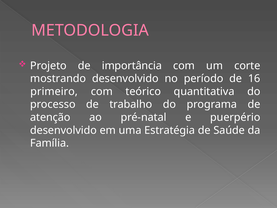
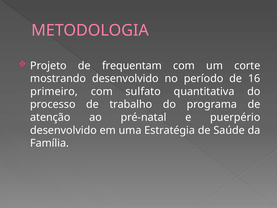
importância: importância -> frequentam
teórico: teórico -> sulfato
